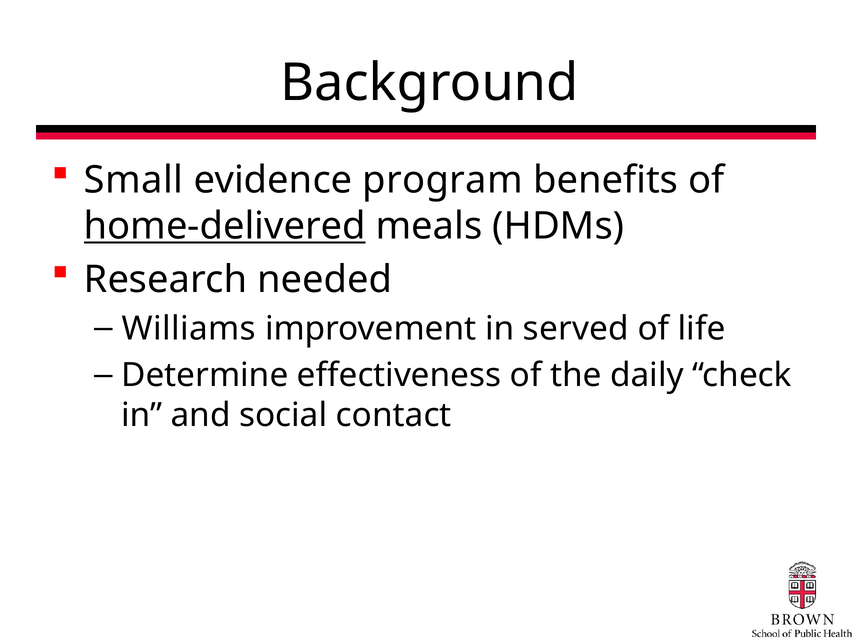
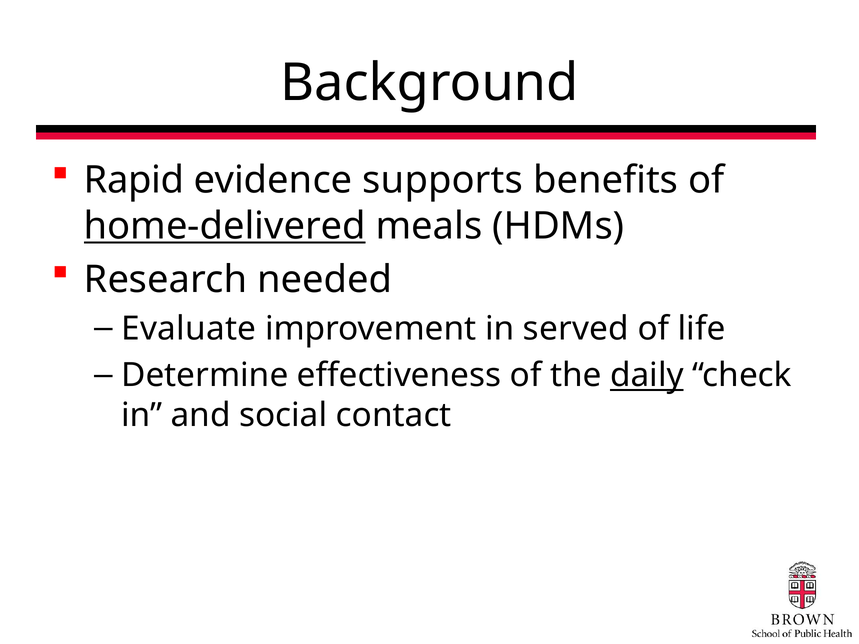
Small: Small -> Rapid
program: program -> supports
Williams: Williams -> Evaluate
daily underline: none -> present
